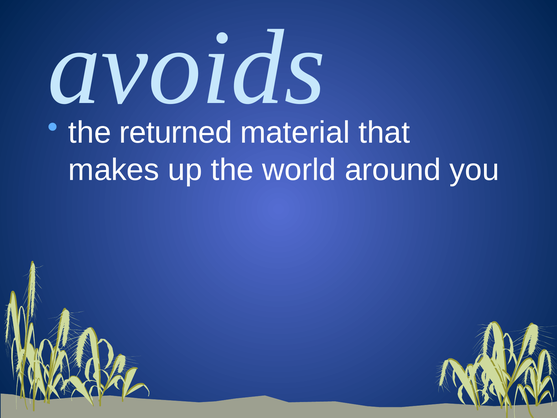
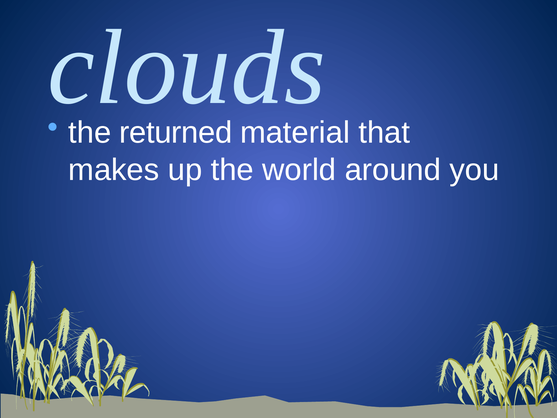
avoids: avoids -> clouds
